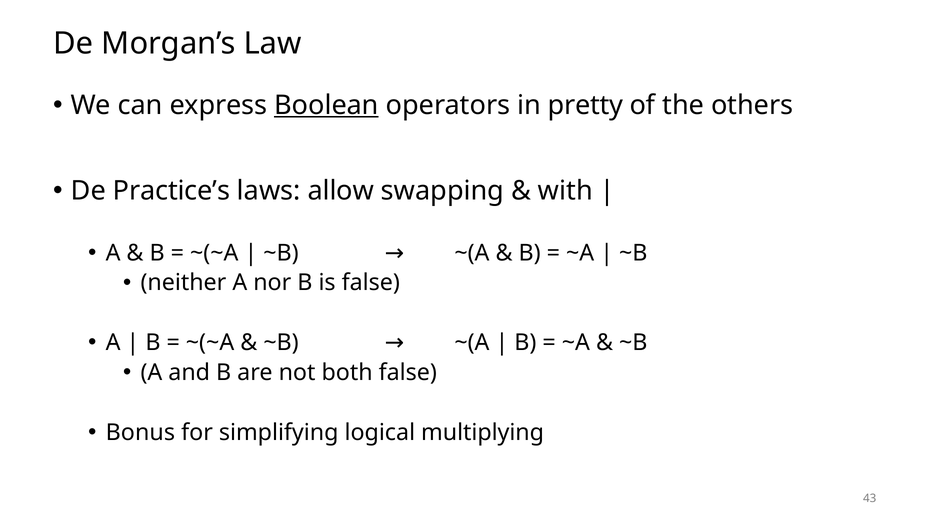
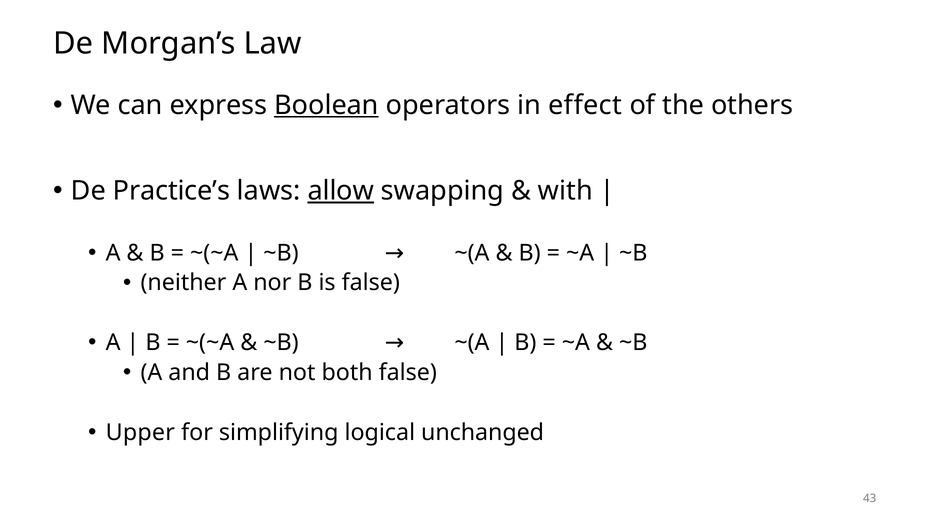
pretty: pretty -> effect
allow underline: none -> present
Bonus: Bonus -> Upper
multiplying: multiplying -> unchanged
